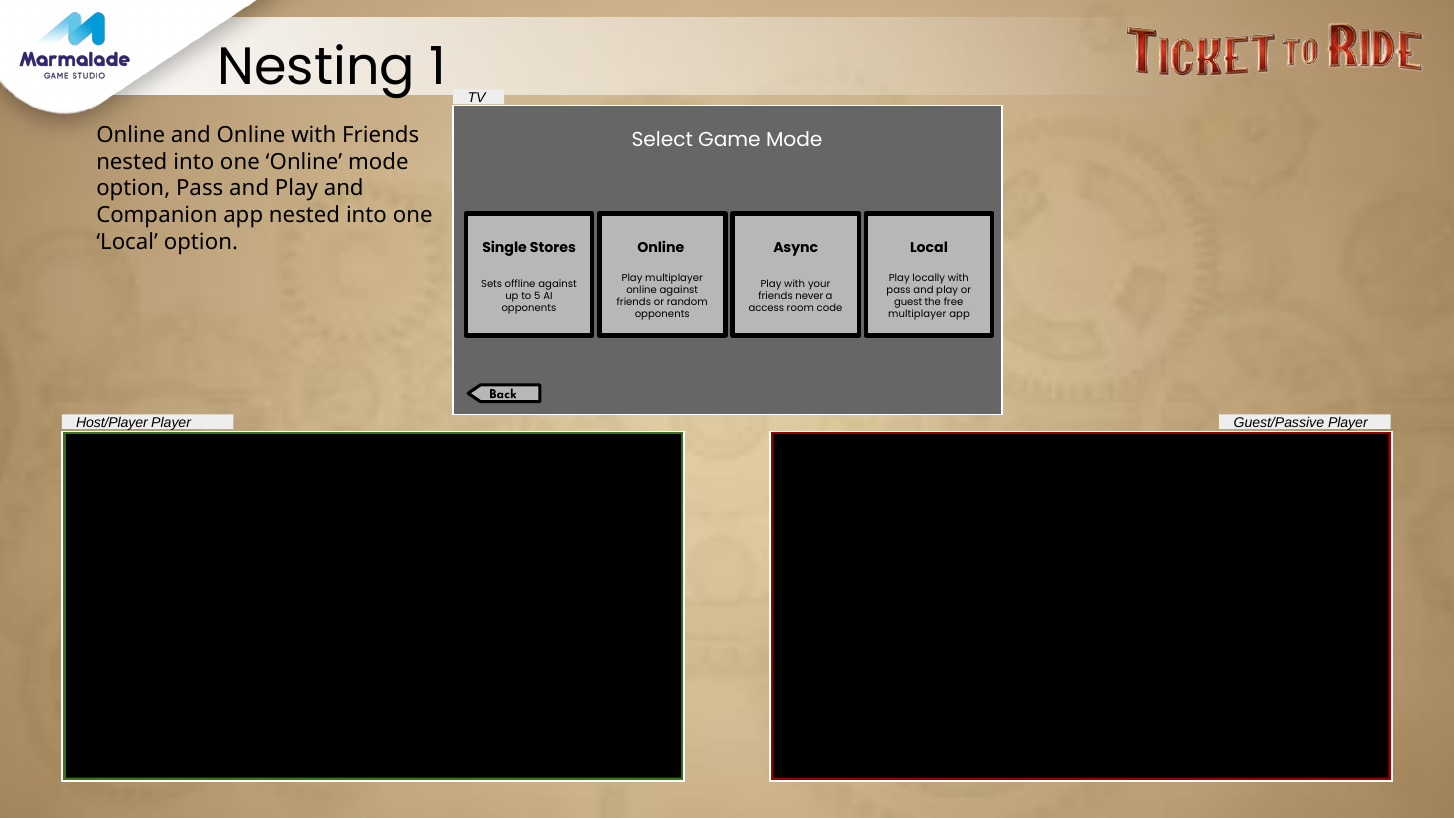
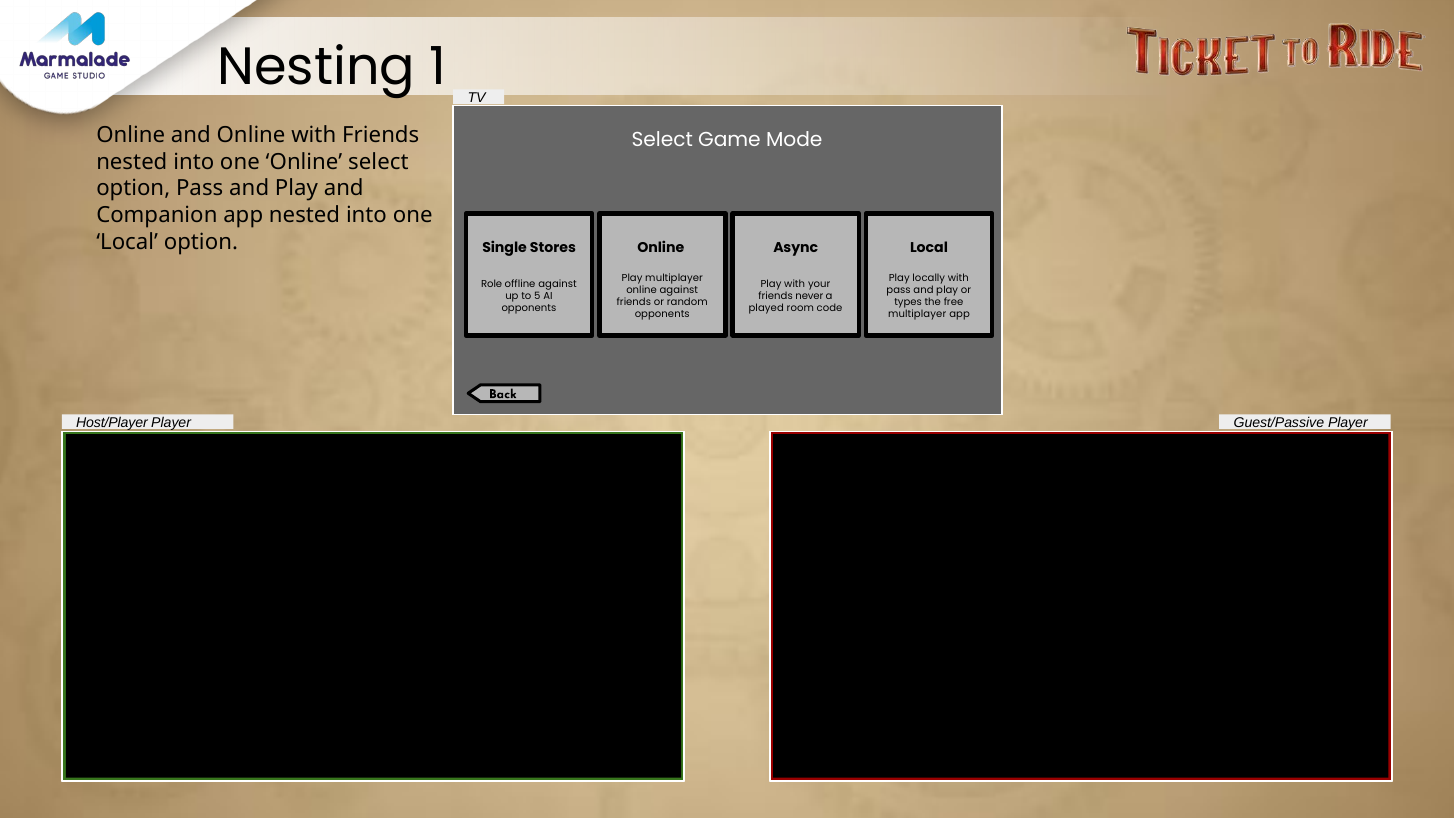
Online mode: mode -> select
Sets: Sets -> Role
guest: guest -> types
access: access -> played
